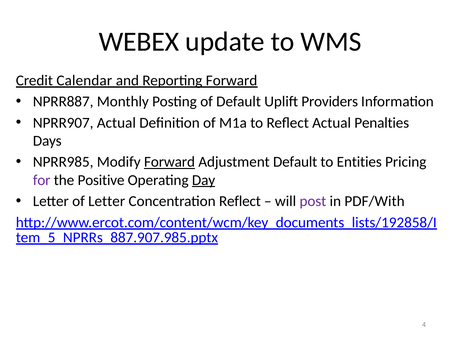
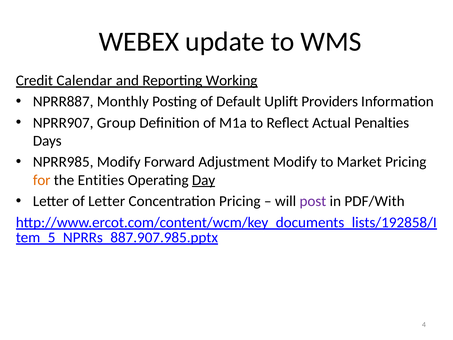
Reporting Forward: Forward -> Working
NPRR907 Actual: Actual -> Group
Forward at (169, 162) underline: present -> none
Adjustment Default: Default -> Modify
Entities: Entities -> Market
for colour: purple -> orange
Positive: Positive -> Entities
Concentration Reflect: Reflect -> Pricing
